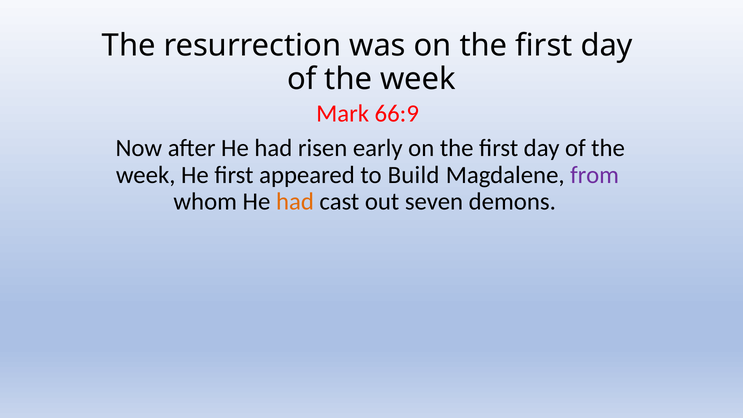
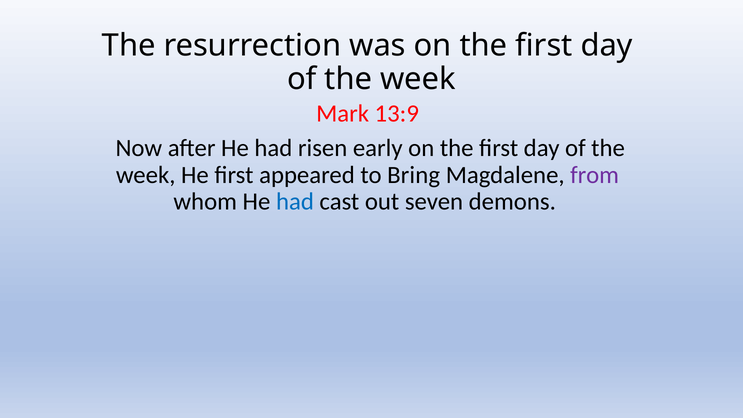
66:9: 66:9 -> 13:9
Build: Build -> Bring
had at (295, 202) colour: orange -> blue
